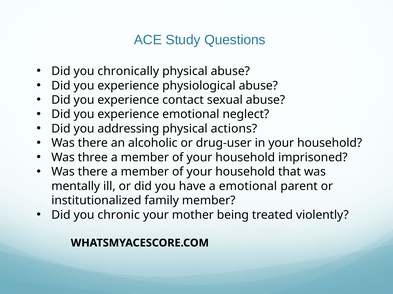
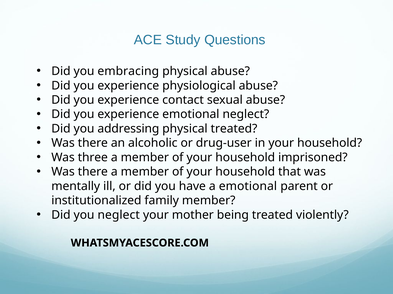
chronically: chronically -> embracing
physical actions: actions -> treated
you chronic: chronic -> neglect
